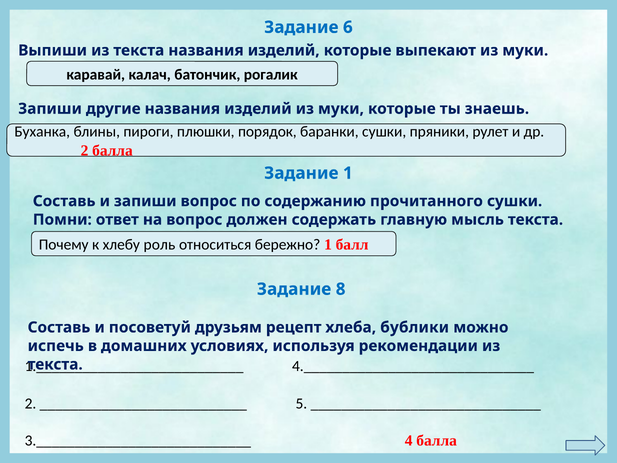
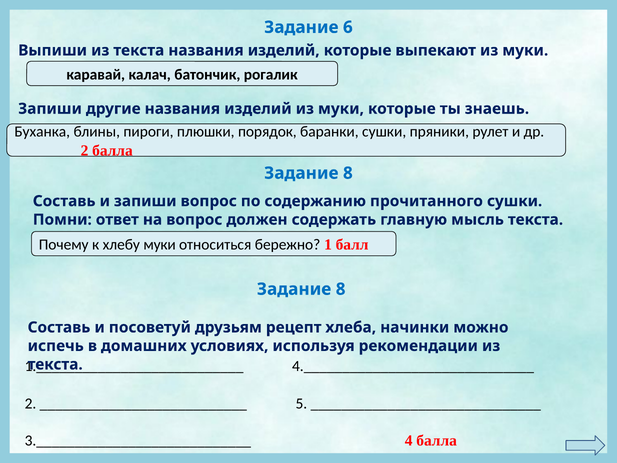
1 at (348, 173): 1 -> 8
хлебу роль: роль -> муки
бублики: бублики -> начинки
